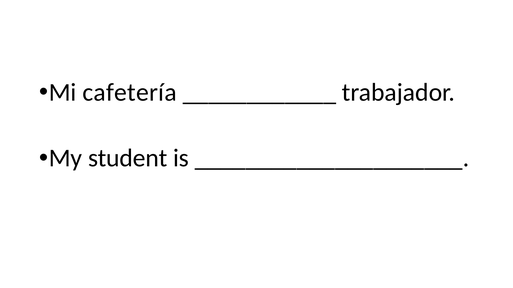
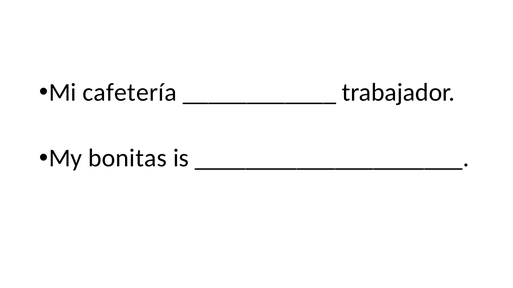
student: student -> bonitas
